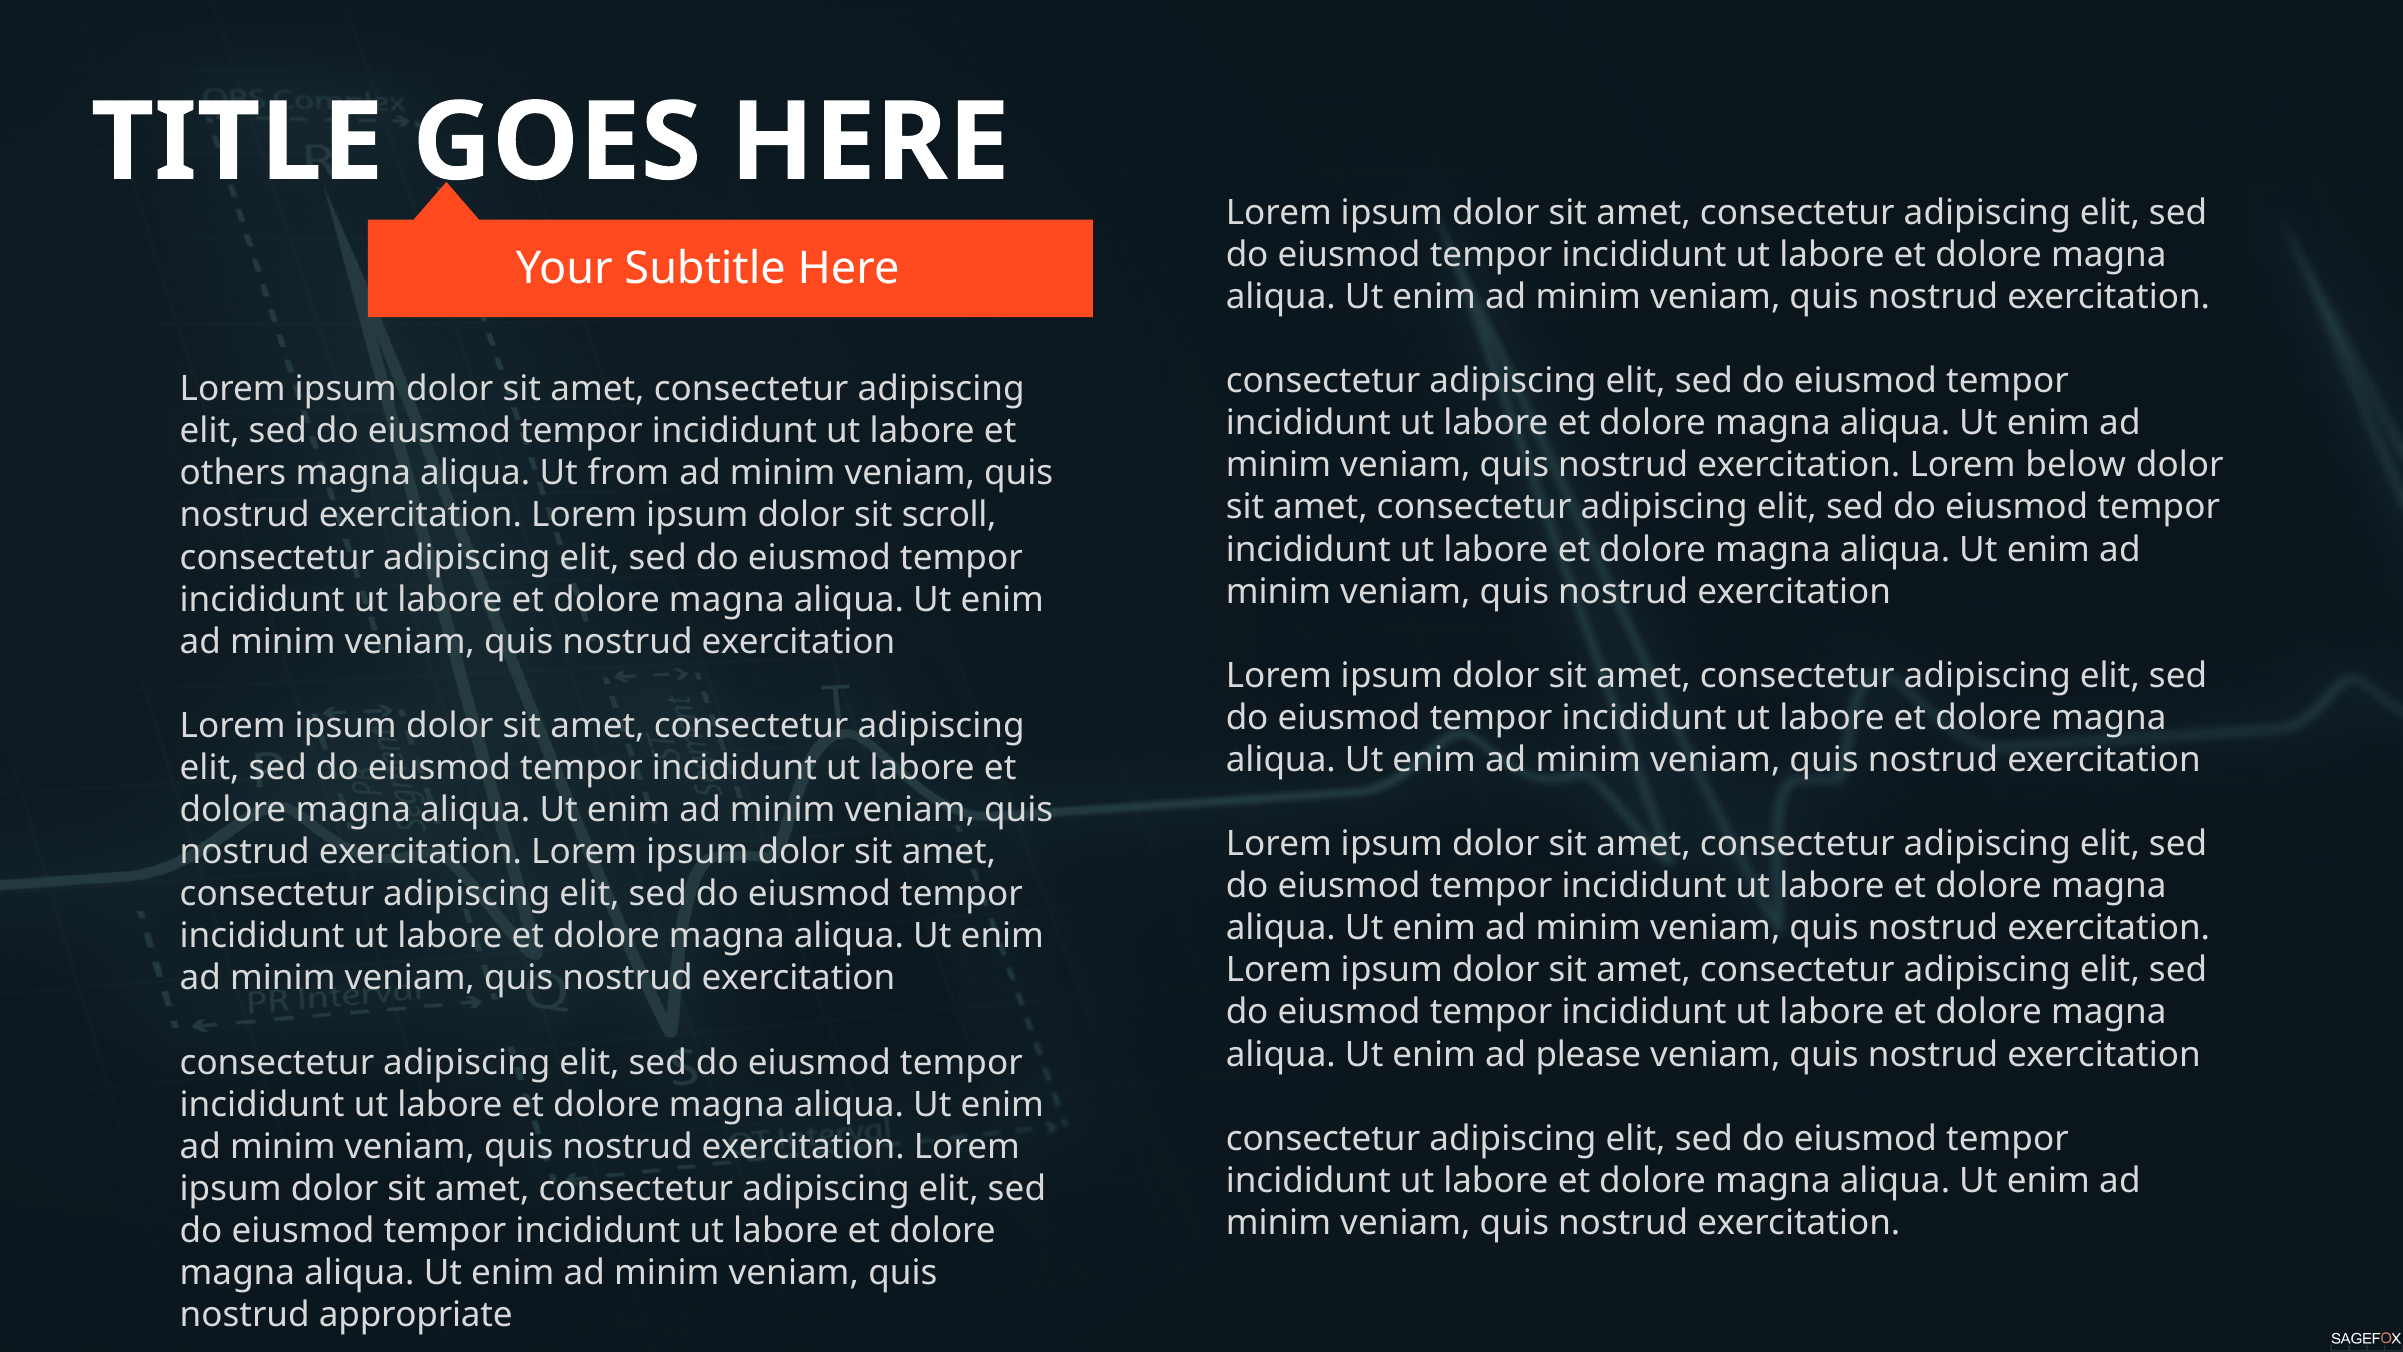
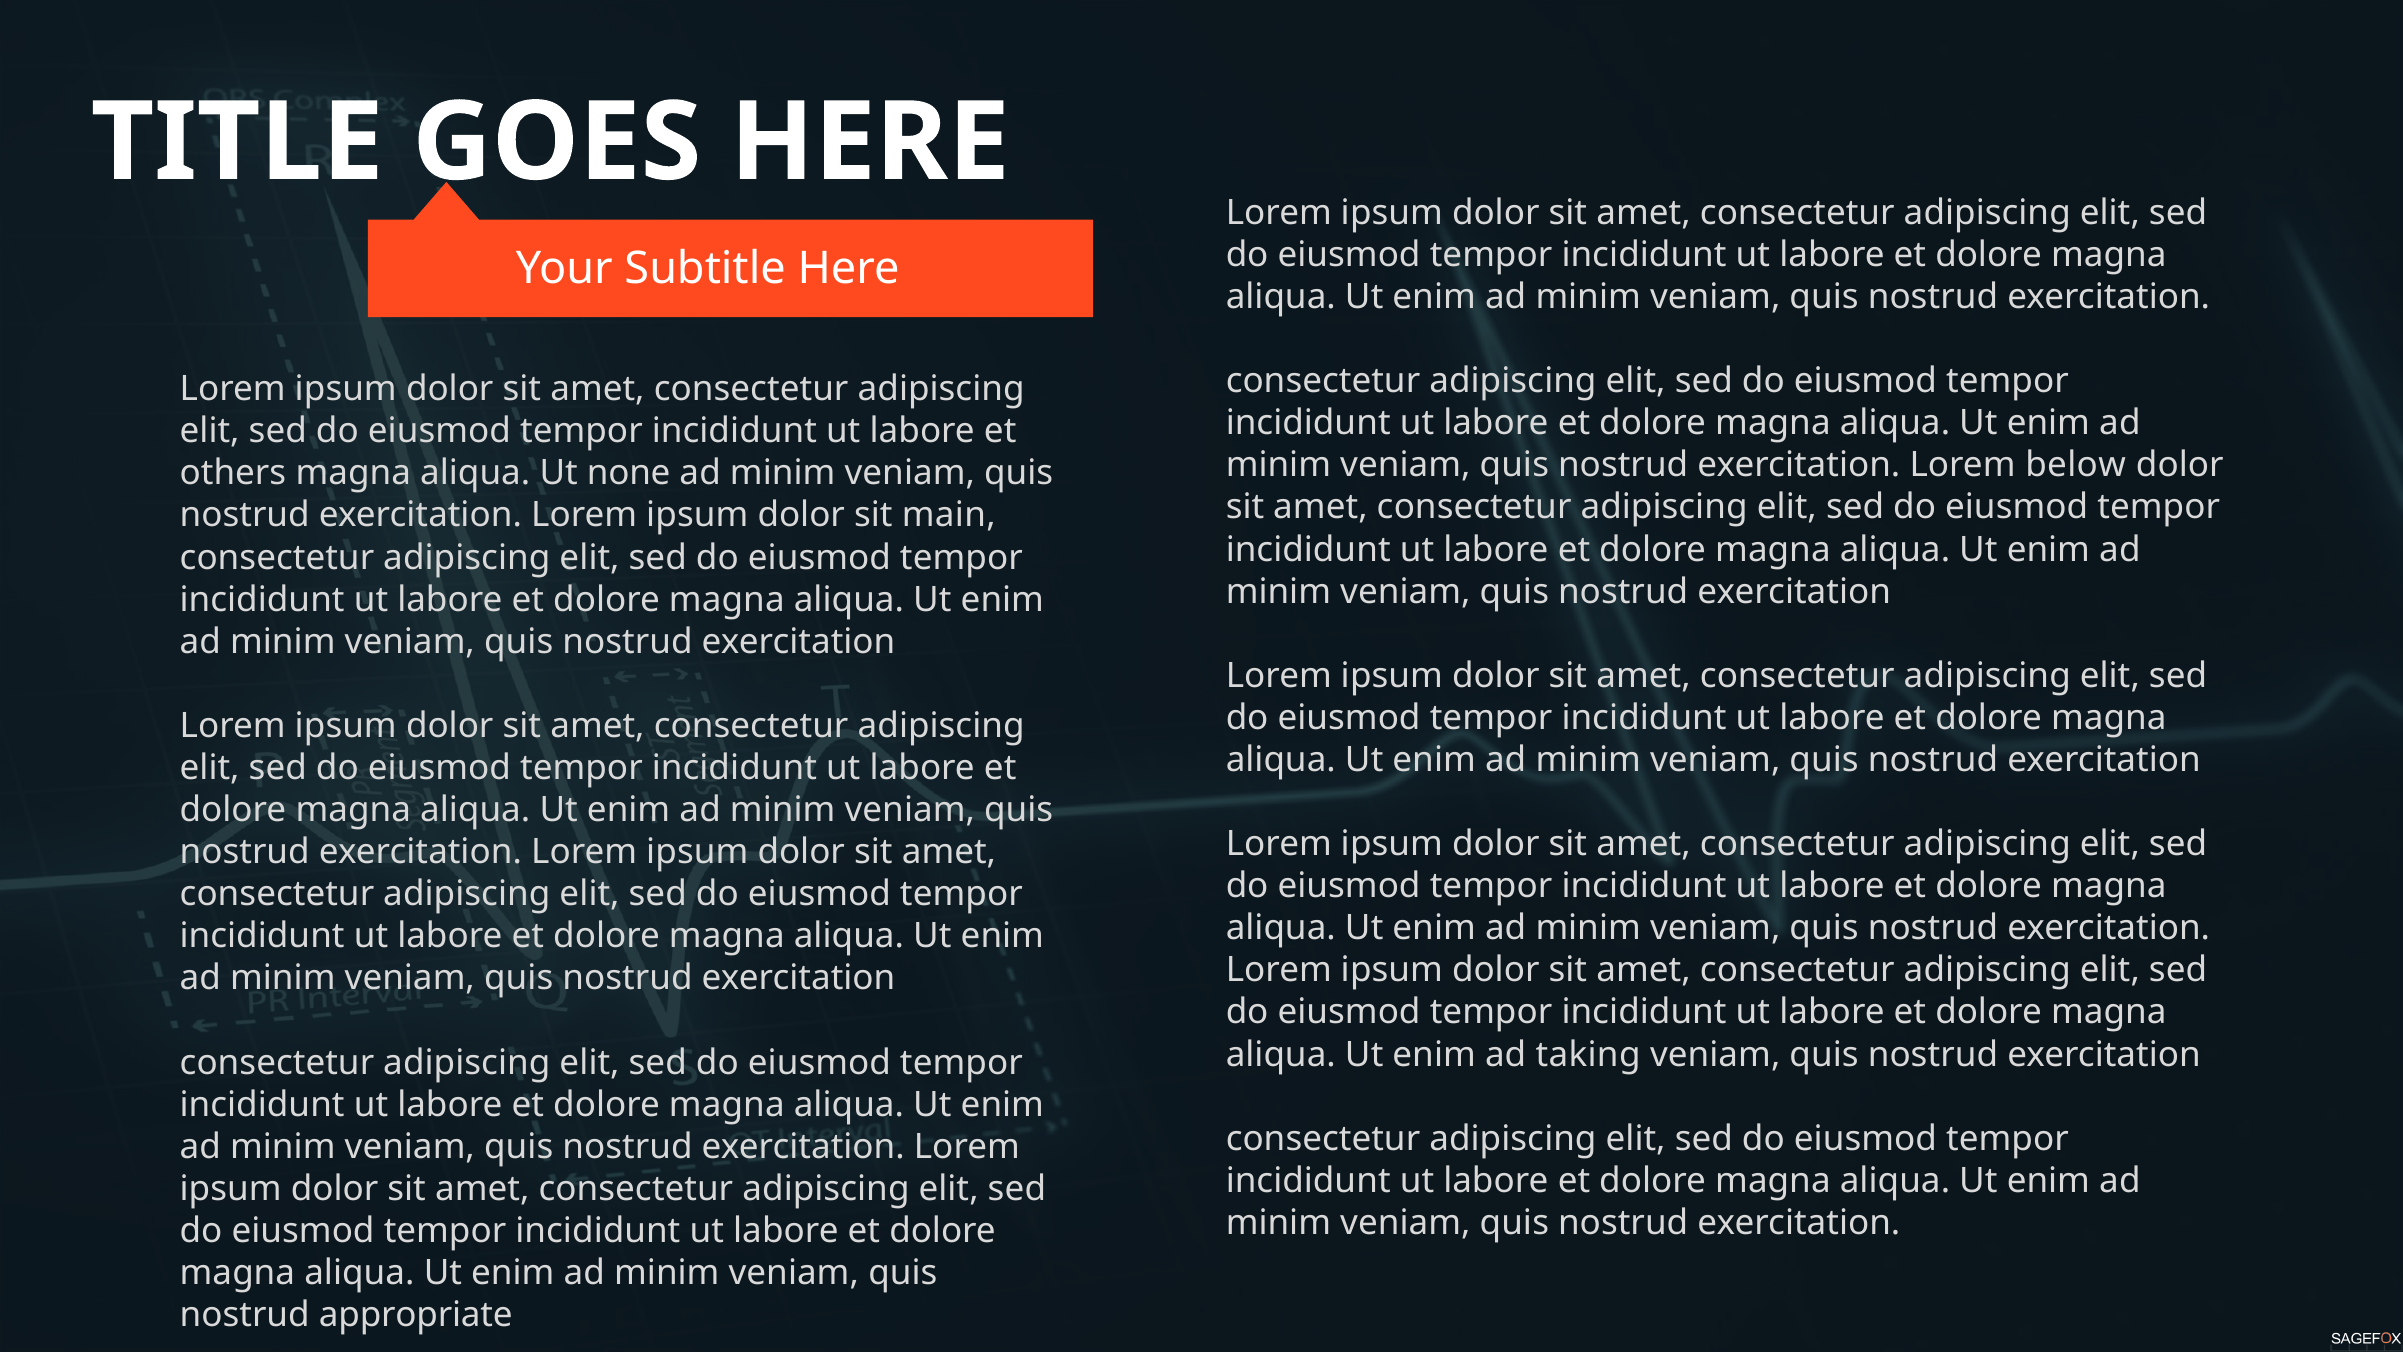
from: from -> none
scroll: scroll -> main
please: please -> taking
